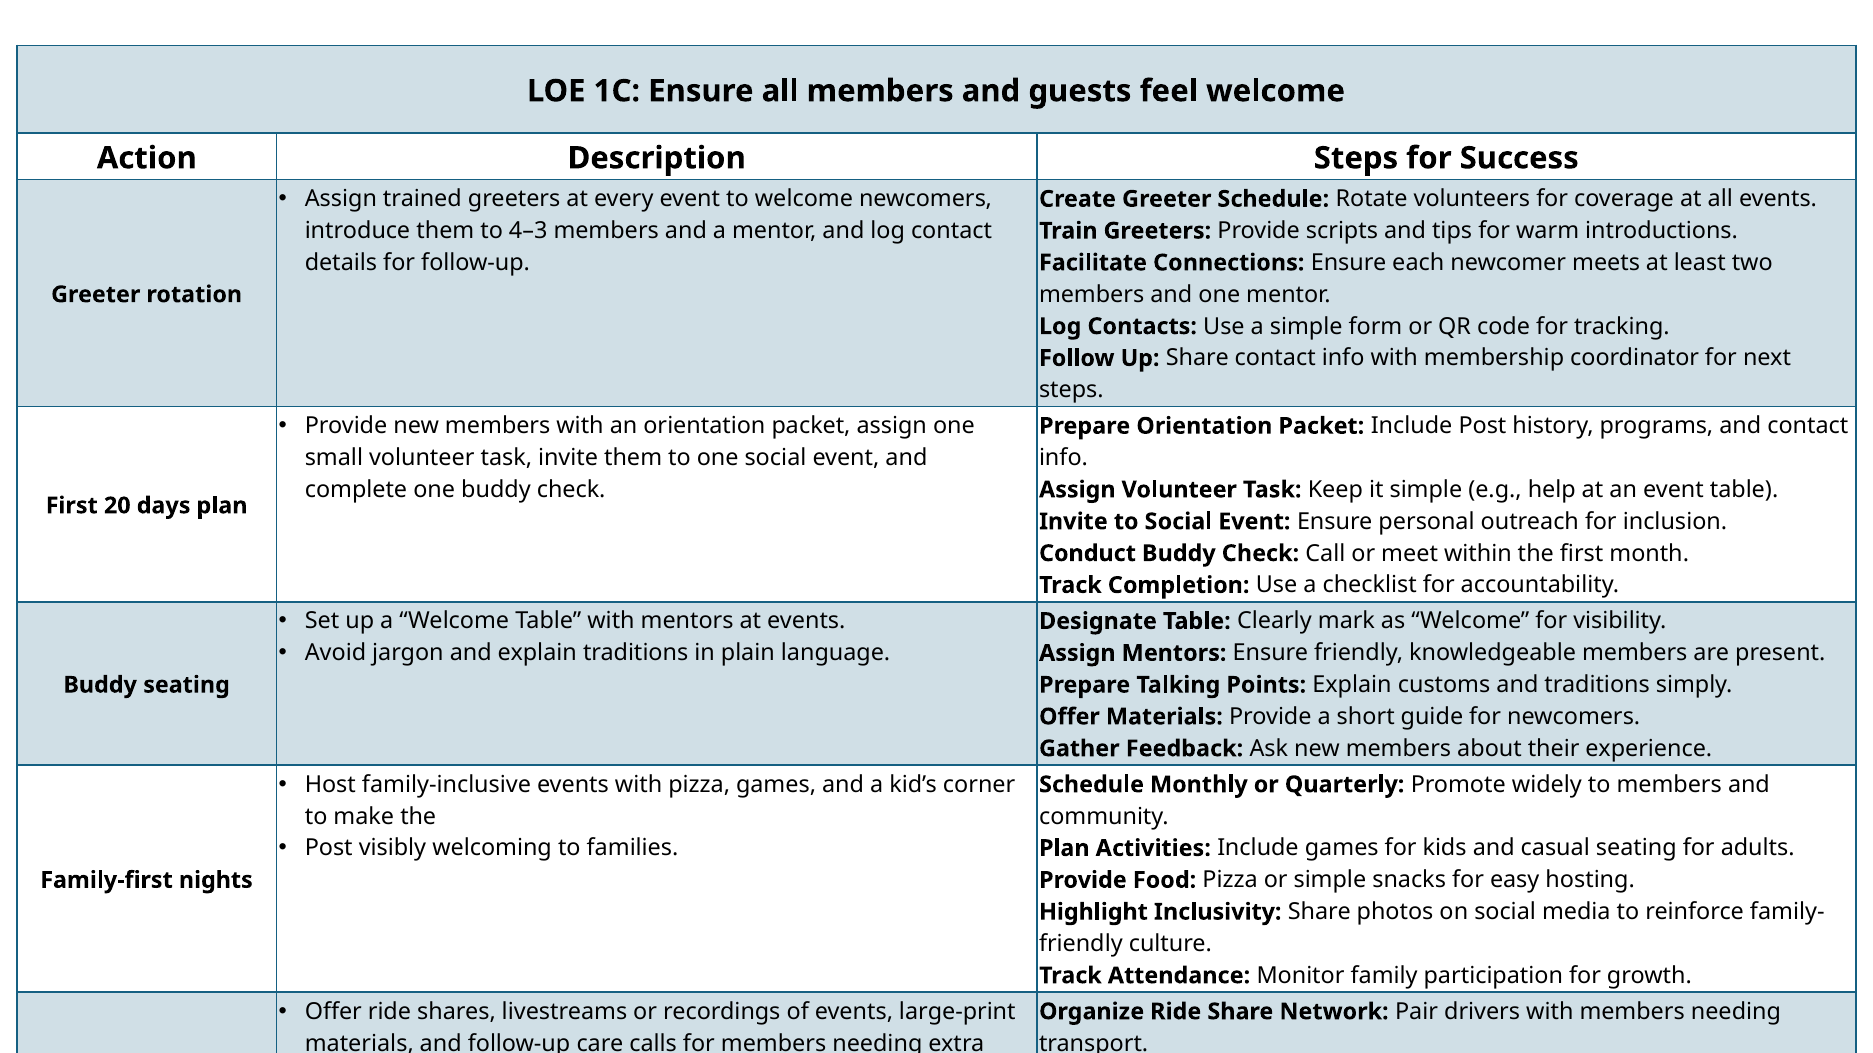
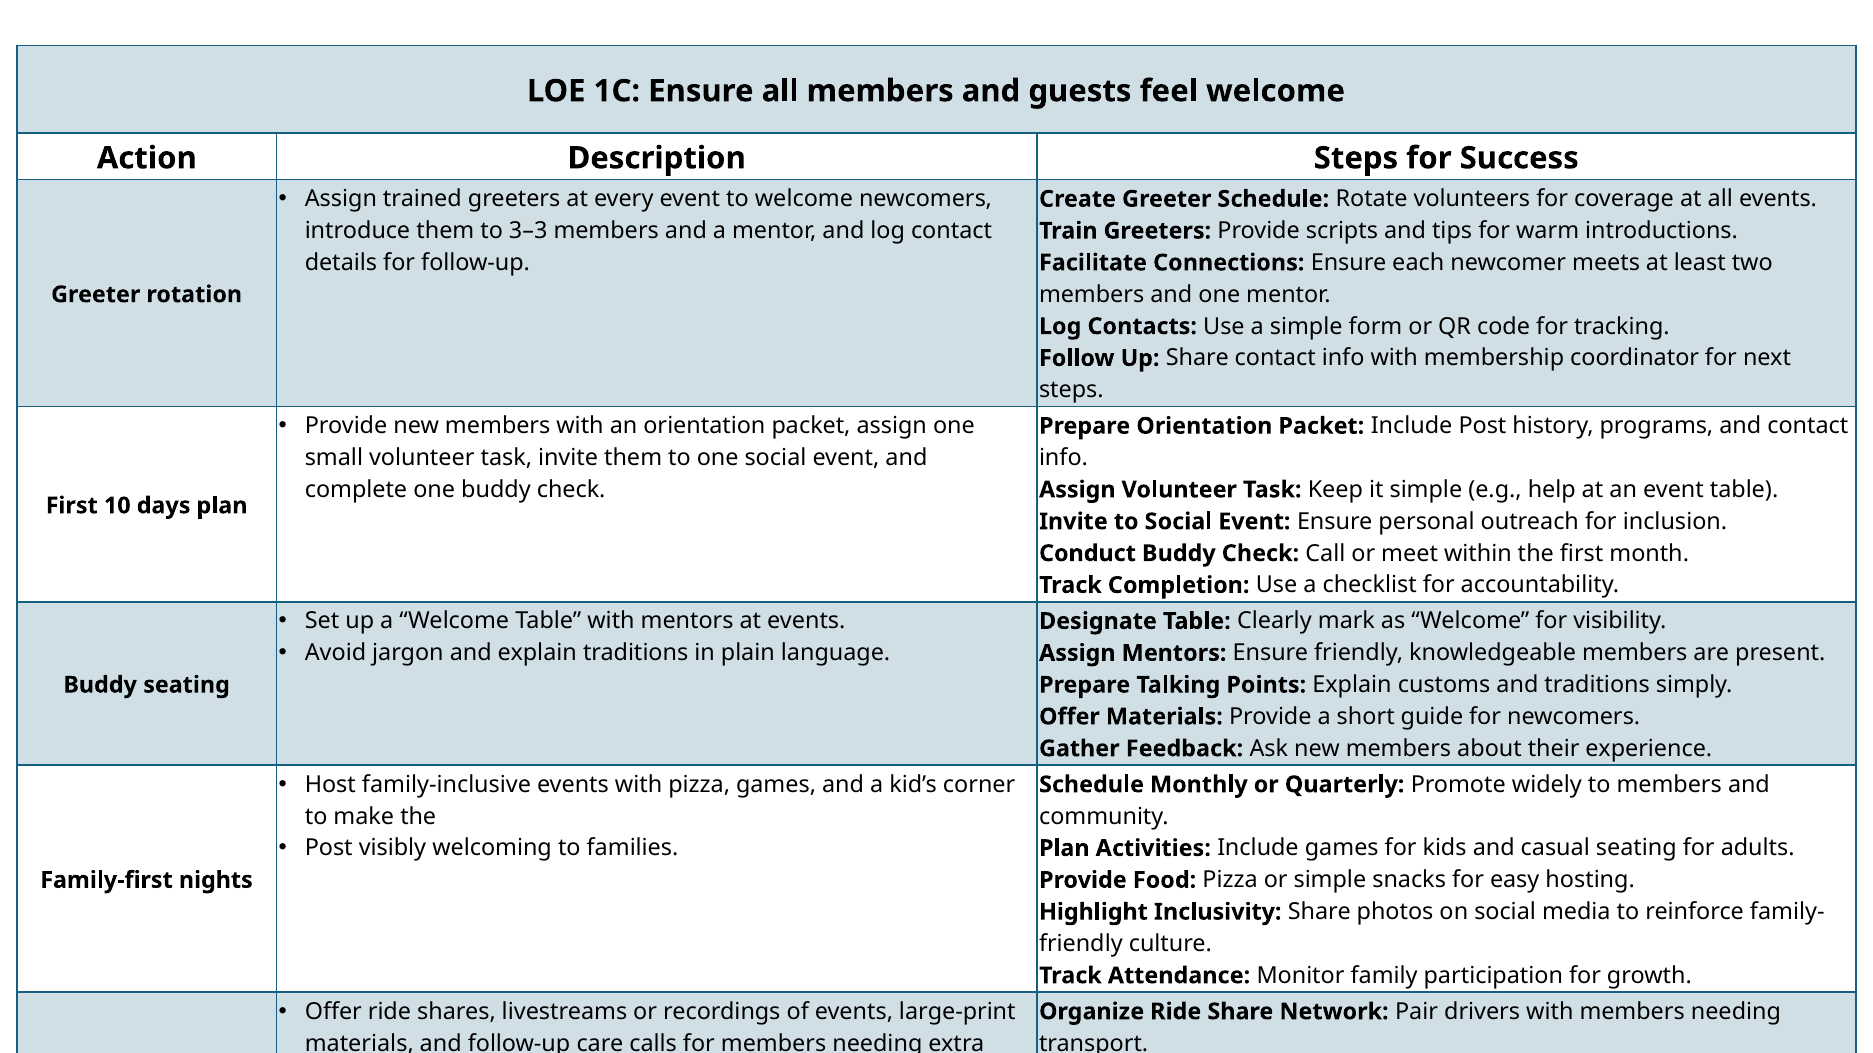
4–3: 4–3 -> 3–3
20: 20 -> 10
